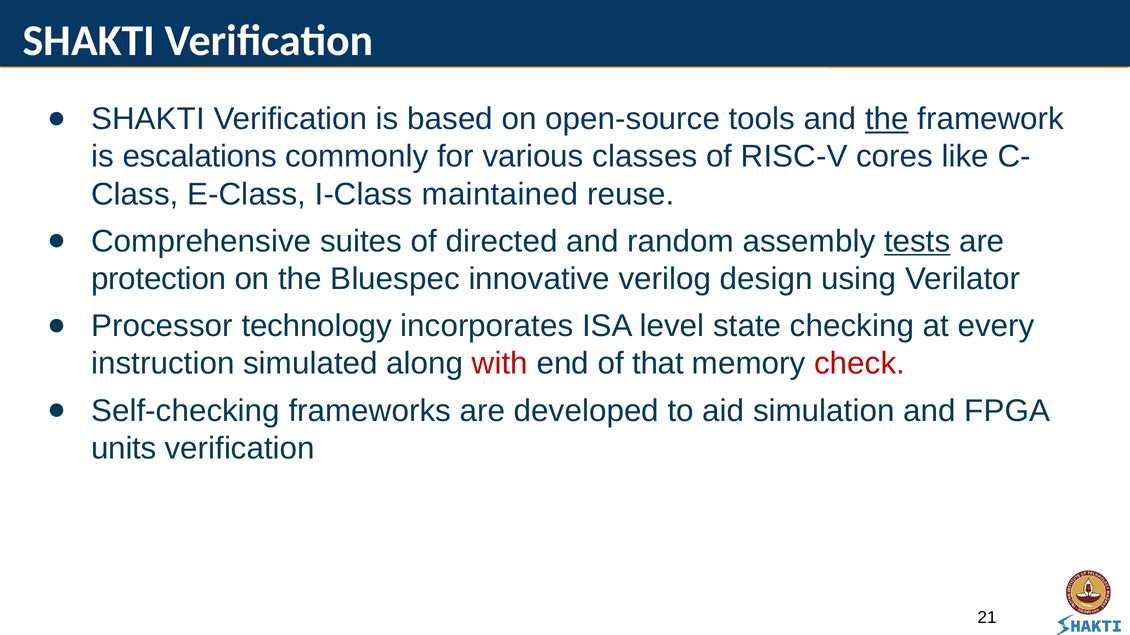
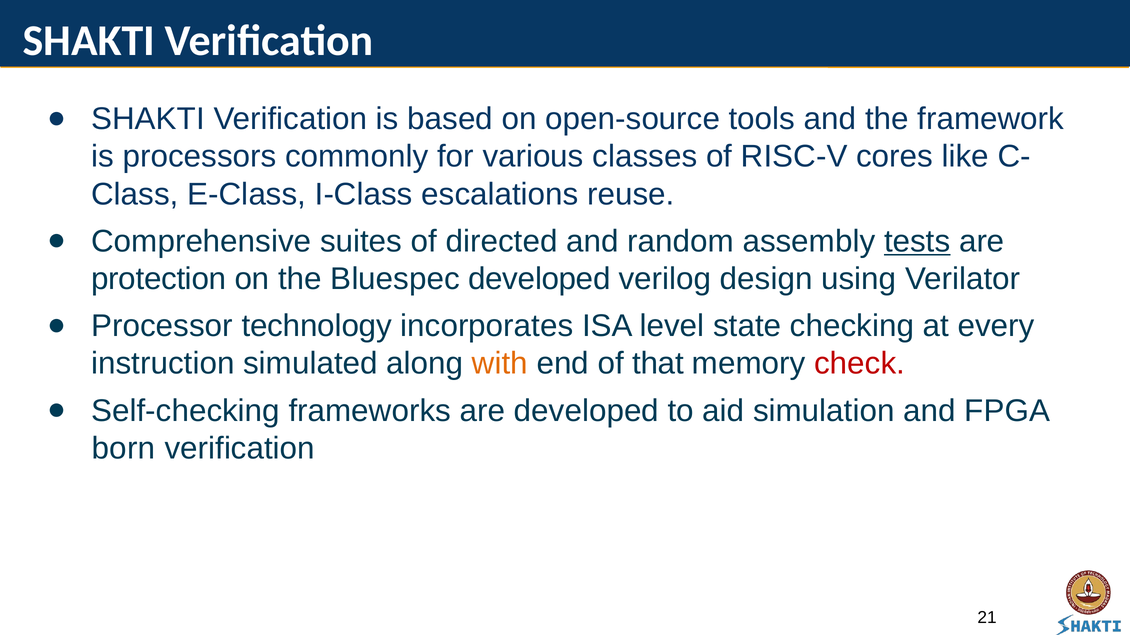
the at (887, 119) underline: present -> none
escalations: escalations -> processors
maintained: maintained -> escalations
Bluespec innovative: innovative -> developed
with colour: red -> orange
units: units -> born
